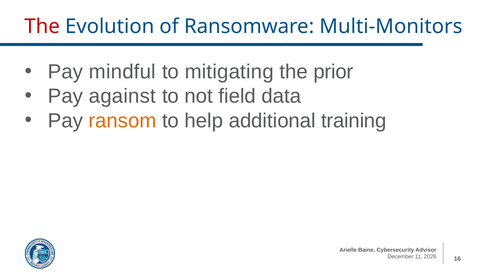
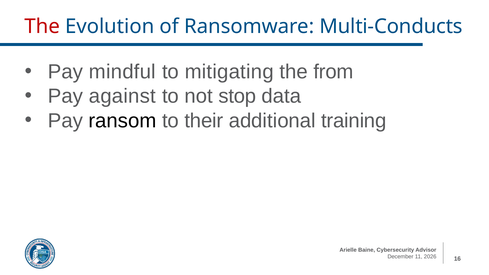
Multi-Monitors: Multi-Monitors -> Multi-Conducts
prior: prior -> from
field: field -> stop
ransom colour: orange -> black
help: help -> their
